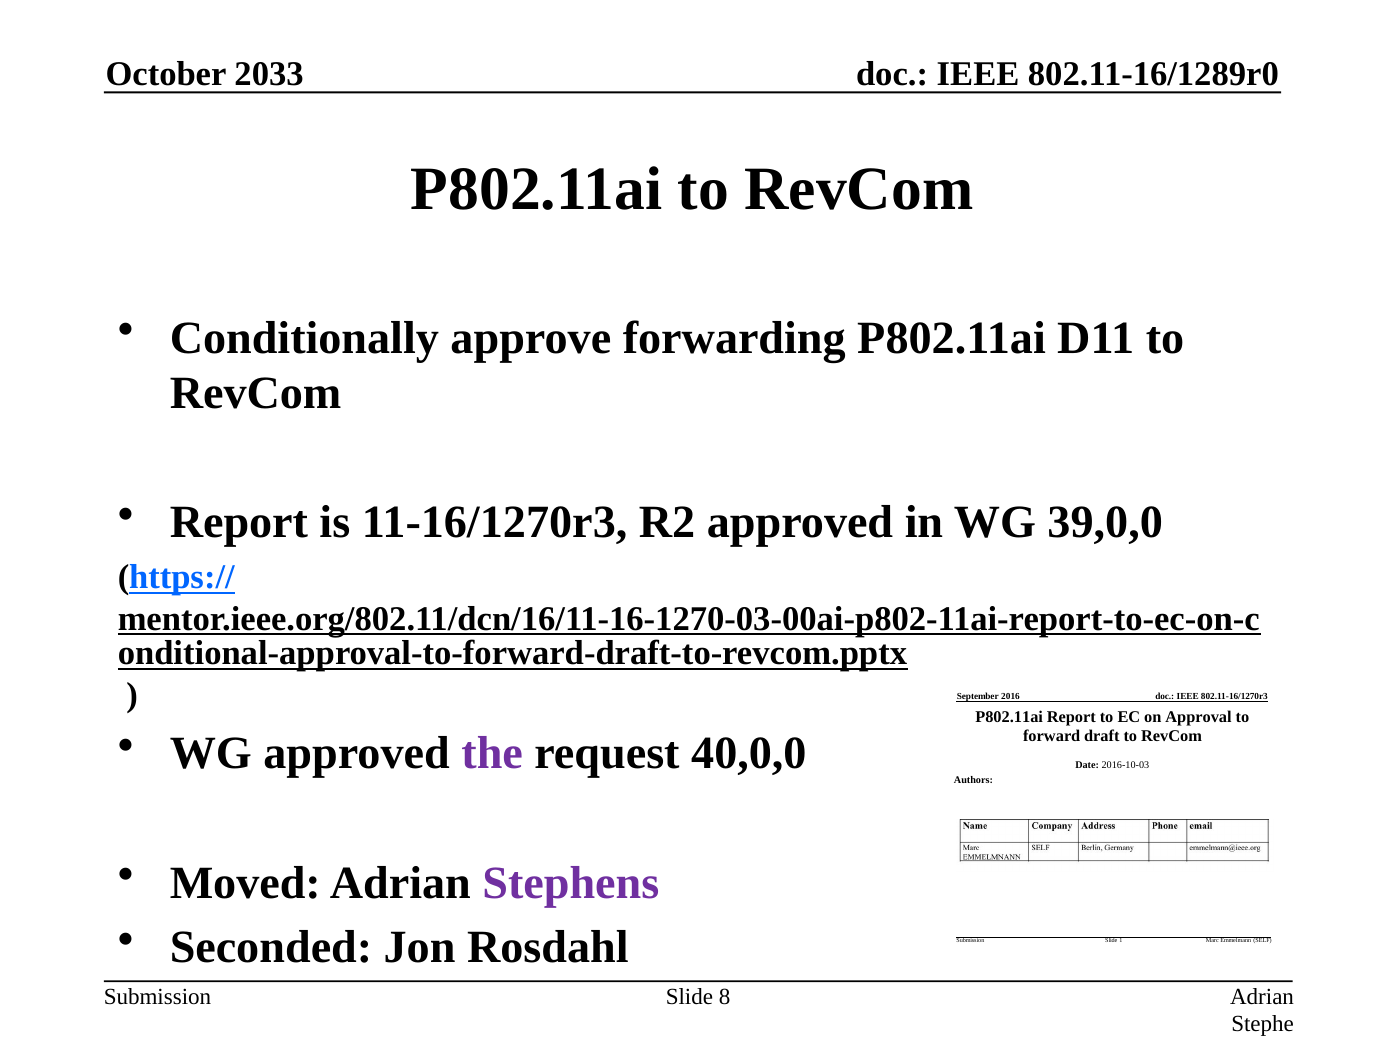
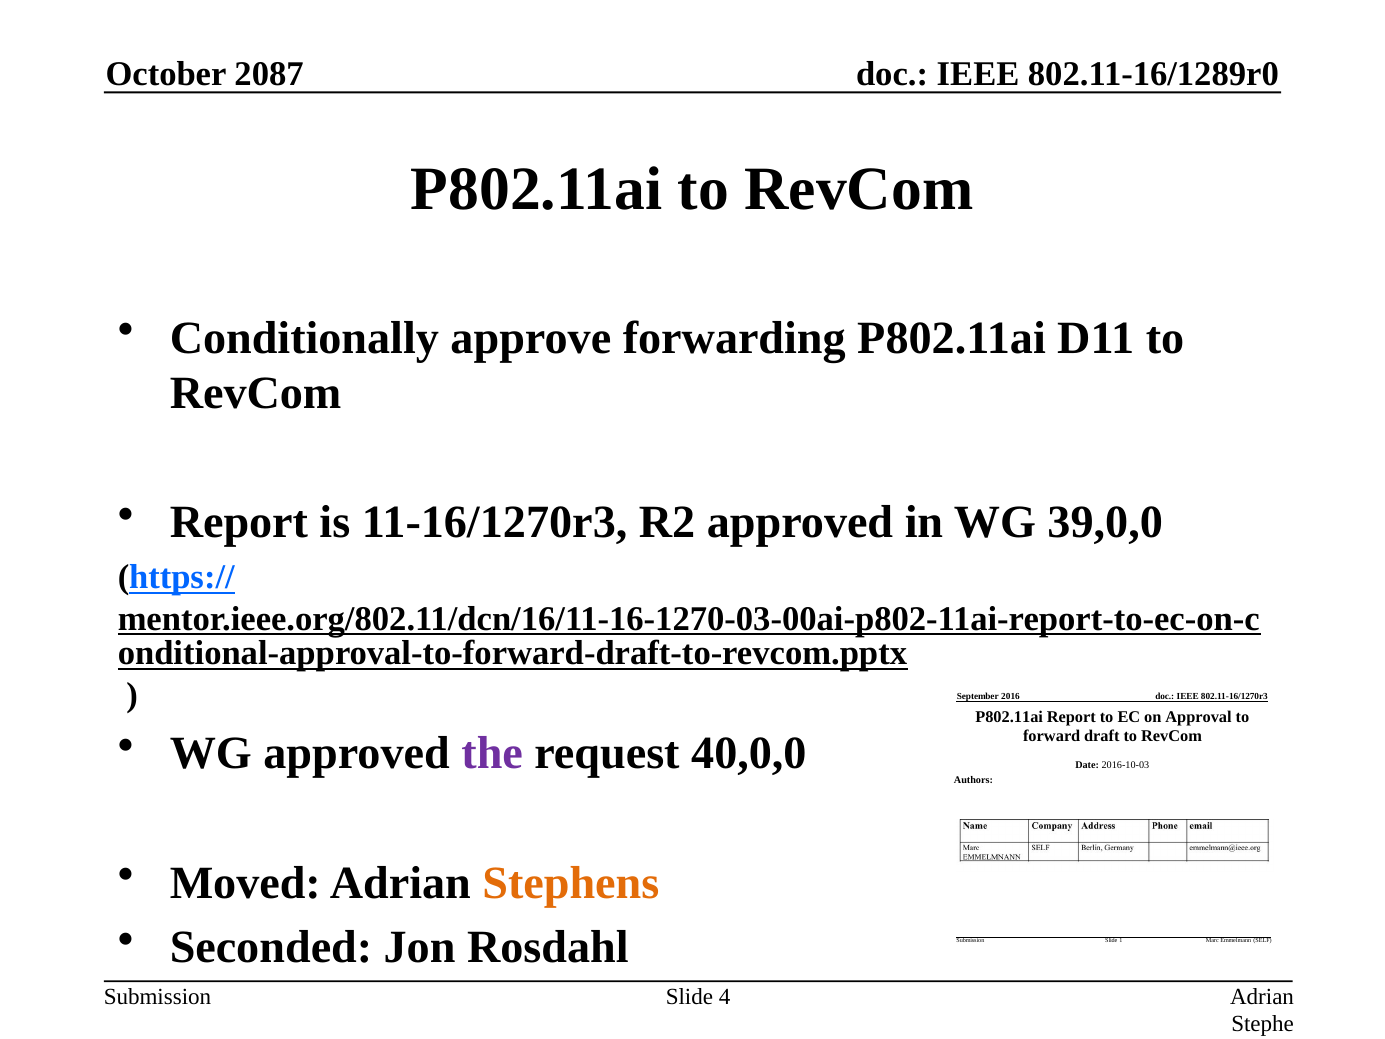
2033: 2033 -> 2087
Stephens colour: purple -> orange
8: 8 -> 4
